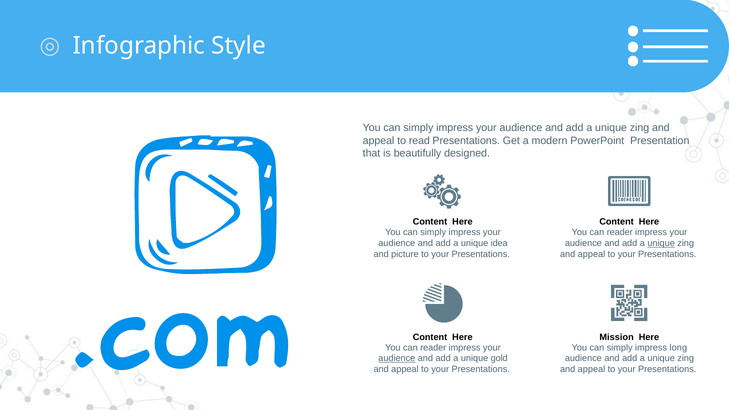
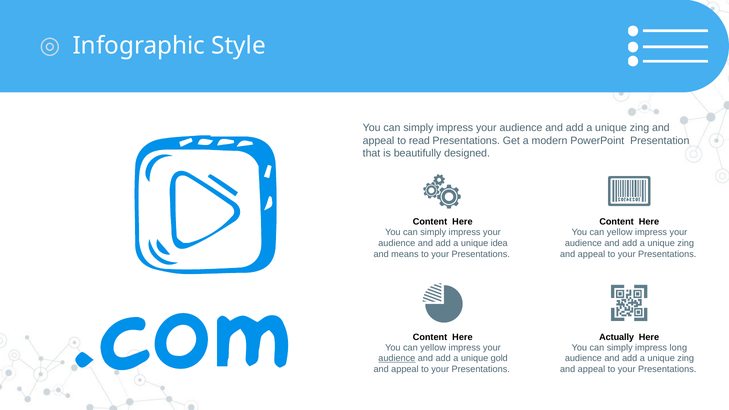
reader at (620, 232): reader -> yellow
unique at (661, 243) underline: present -> none
picture: picture -> means
Mission: Mission -> Actually
reader at (433, 348): reader -> yellow
